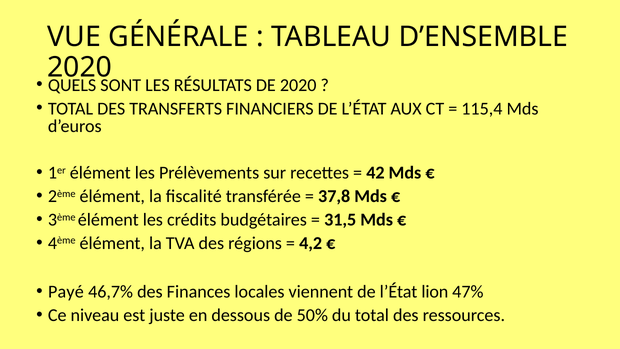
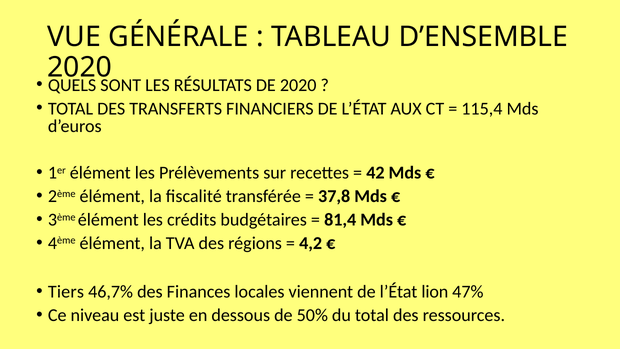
31,5: 31,5 -> 81,4
Payé: Payé -> Tiers
